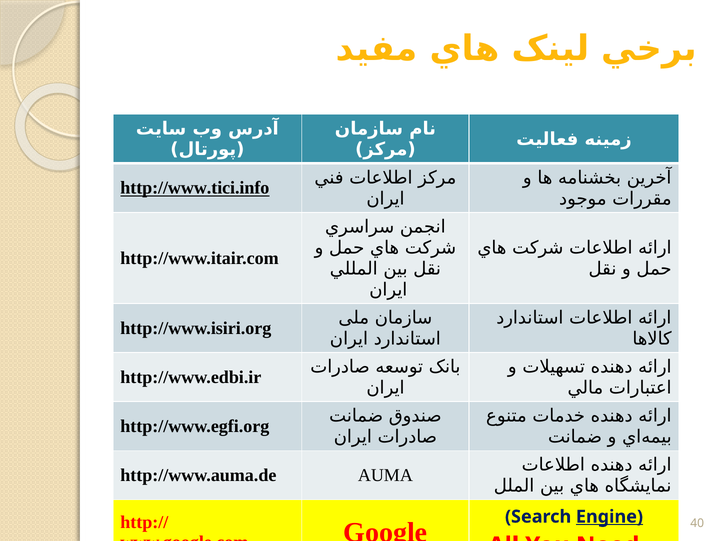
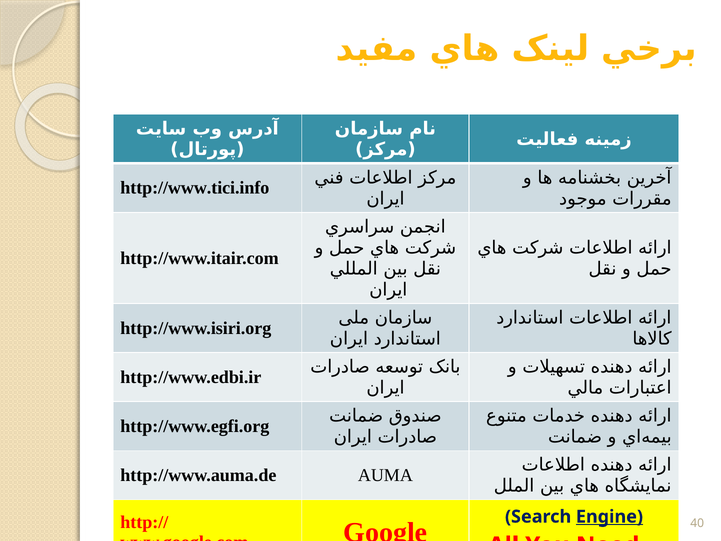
http://www.tici.info underline: present -> none
